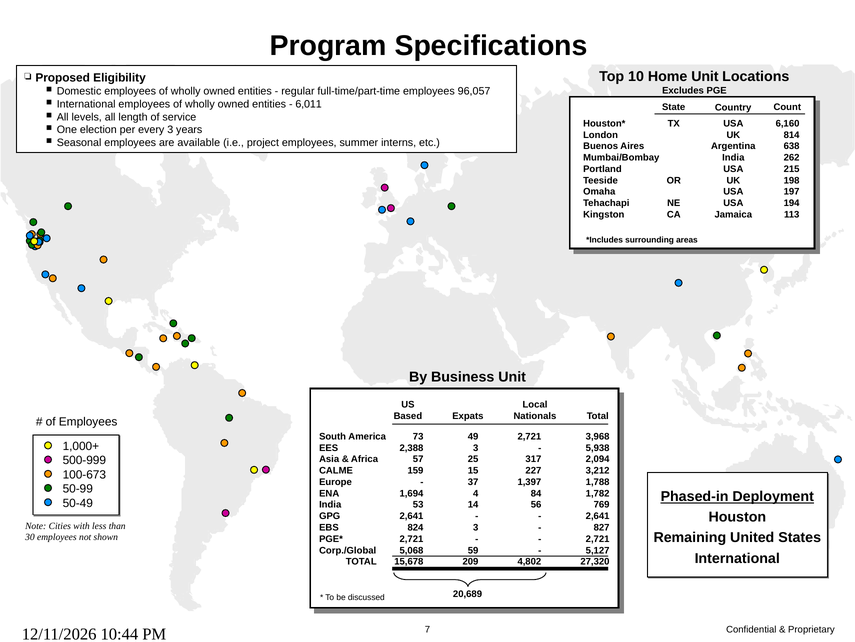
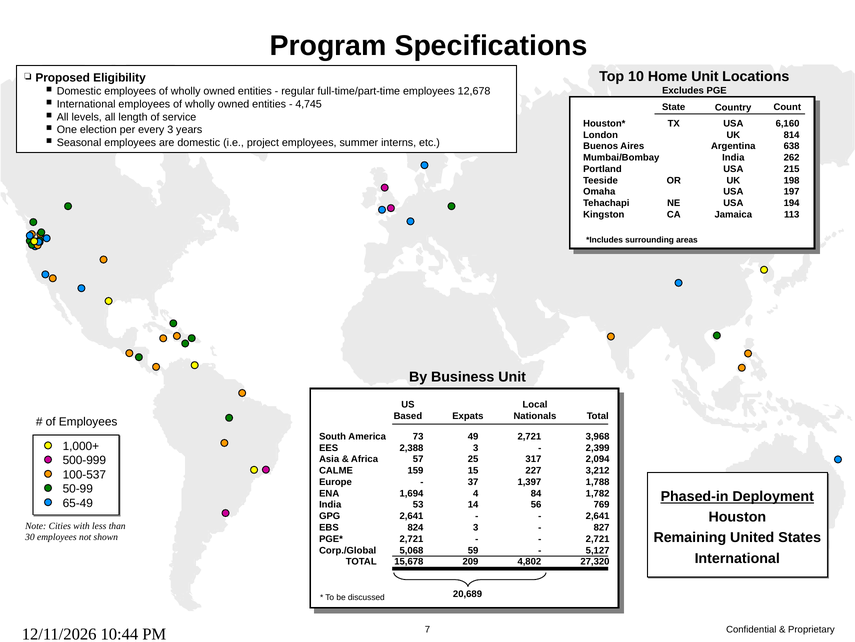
96,057: 96,057 -> 12,678
6,011: 6,011 -> 4,745
are available: available -> domestic
5,938: 5,938 -> 2,399
100-673: 100-673 -> 100-537
50-49: 50-49 -> 65-49
